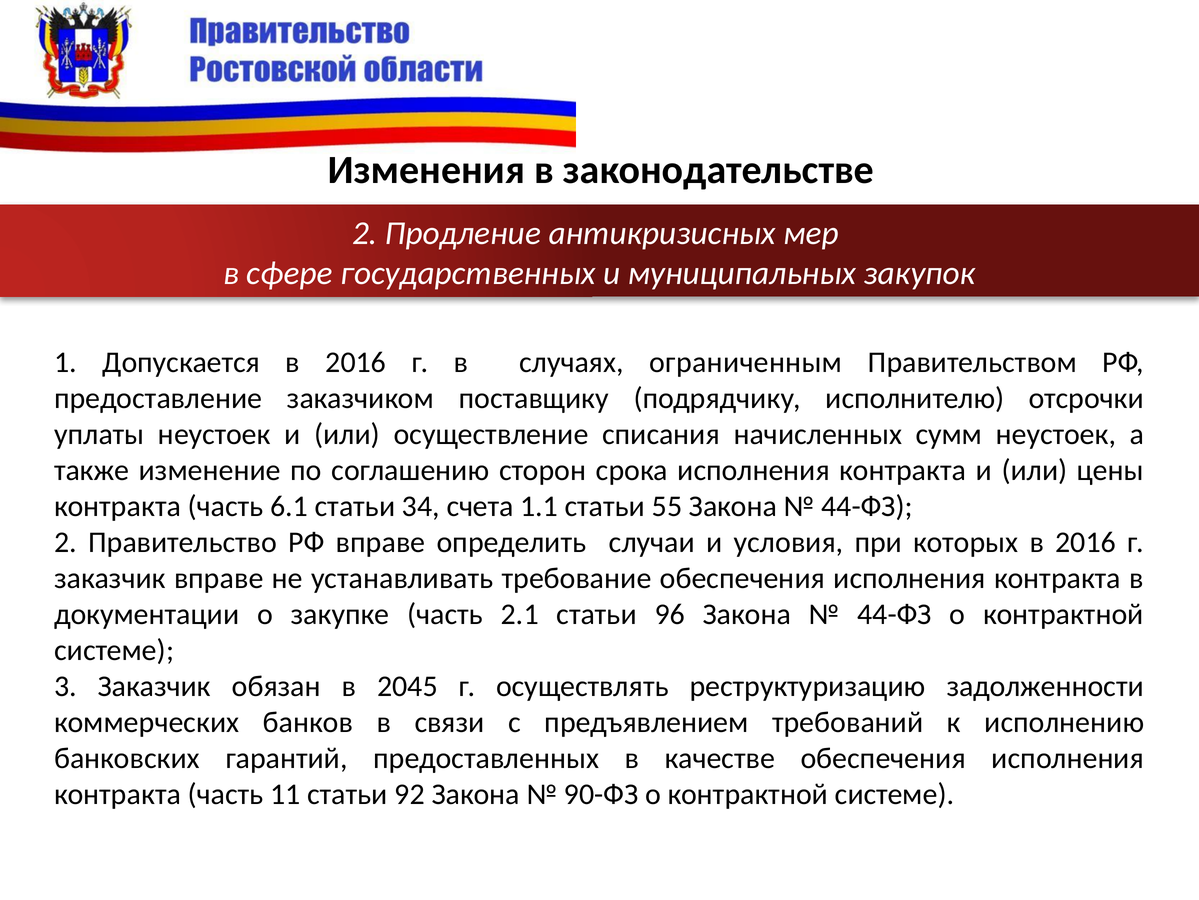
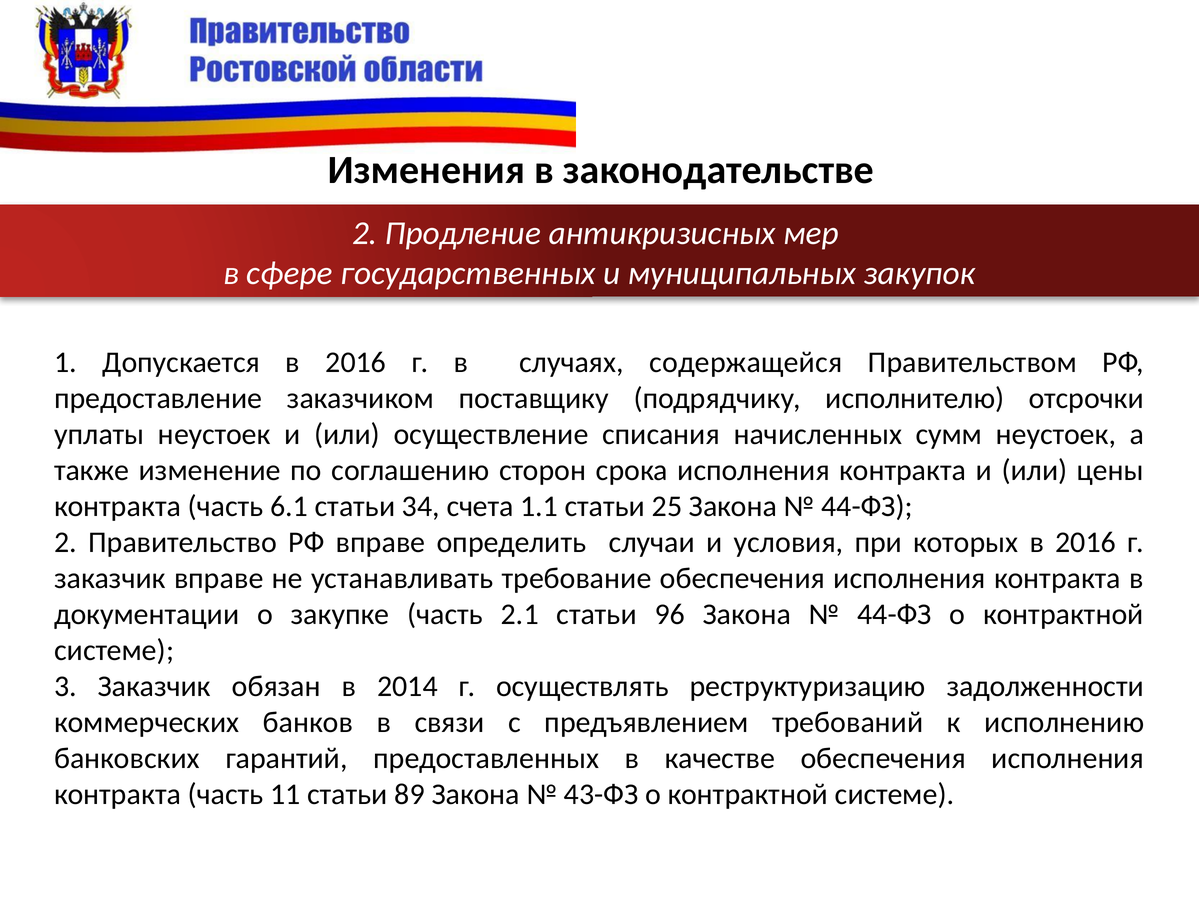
ограниченным: ограниченным -> содержащейся
55: 55 -> 25
2045: 2045 -> 2014
92: 92 -> 89
90-ФЗ: 90-ФЗ -> 43-ФЗ
